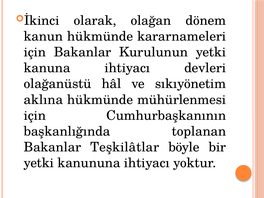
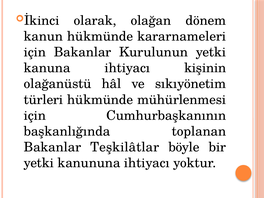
devleri: devleri -> kişinin
aklına: aklına -> türleri
